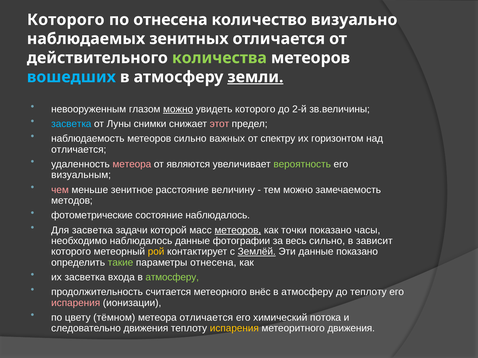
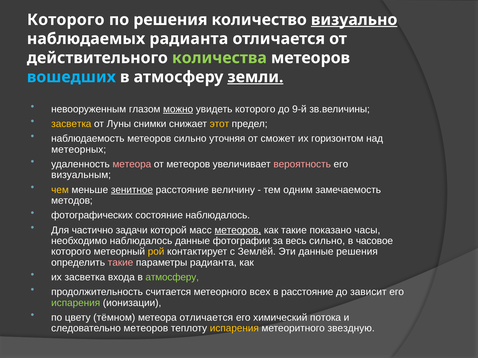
по отнесена: отнесена -> решения
визуально underline: none -> present
наблюдаемых зенитных: зенитных -> радианта
2-й: 2-й -> 9-й
засветка at (71, 124) colour: light blue -> yellow
этот colour: pink -> yellow
важных: важных -> уточняя
спектру: спектру -> сможет
отличается at (79, 150): отличается -> метеорных
от являются: являются -> метеоров
вероятность colour: light green -> pink
чем colour: pink -> yellow
зенитное underline: none -> present
тем можно: можно -> одним
фотометрические: фотометрические -> фотографических
Для засветка: засветка -> частично
как точки: точки -> такие
зависит: зависит -> часовое
Землёй underline: present -> none
данные показано: показано -> решения
такие at (121, 263) colour: light green -> pink
параметры отнесена: отнесена -> радианта
внёс: внёс -> всех
атмосферу at (307, 292): атмосферу -> расстояние
до теплоту: теплоту -> зависит
испарения at (76, 303) colour: pink -> light green
следовательно движения: движения -> метеоров
метеоритного движения: движения -> звездную
